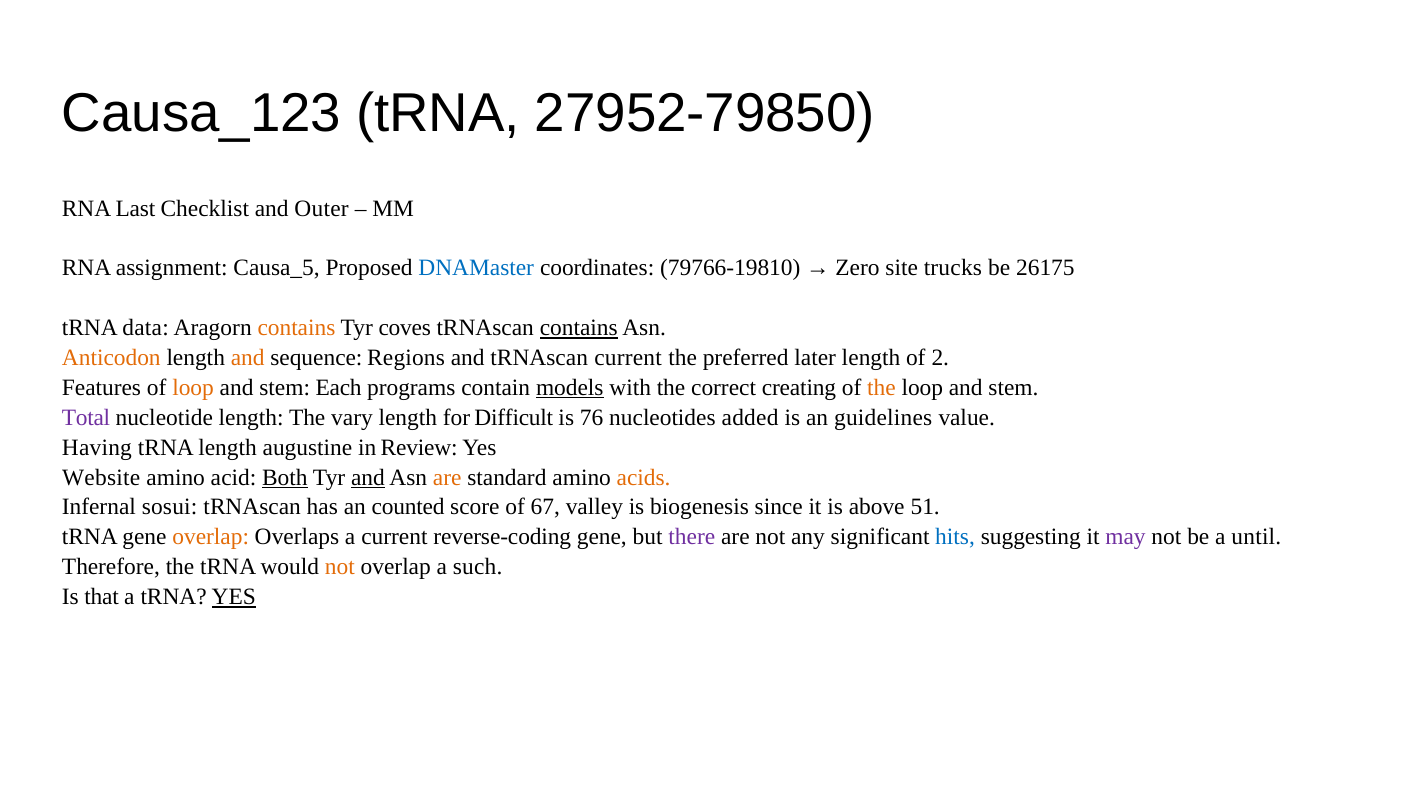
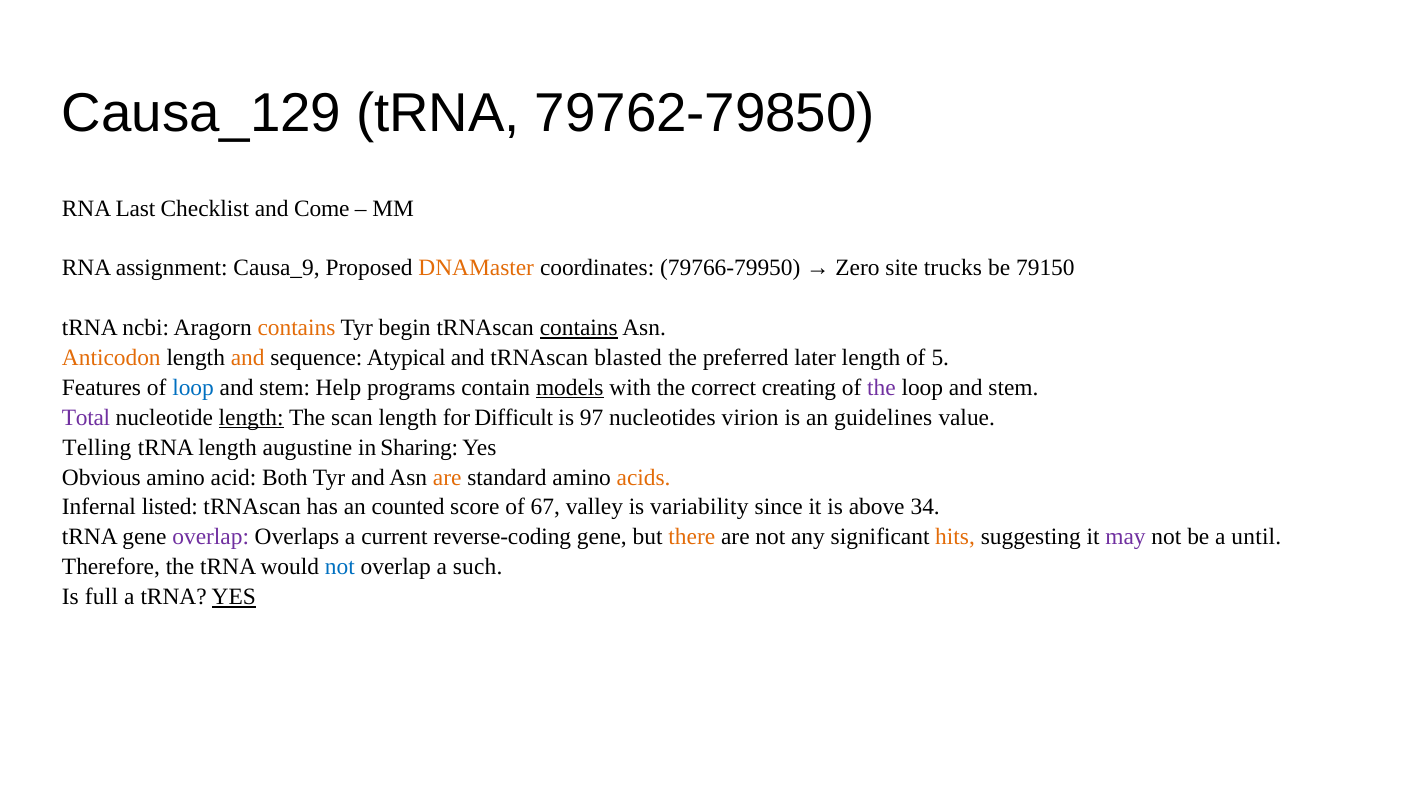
Causa_123: Causa_123 -> Causa_129
27952-79850: 27952-79850 -> 79762-79850
Outer: Outer -> Come
Causa_5: Causa_5 -> Causa_9
DNAMaster colour: blue -> orange
79766-19810: 79766-19810 -> 79766-79950
26175: 26175 -> 79150
data: data -> ncbi
coves: coves -> begin
Regions: Regions -> Atypical
tRNAscan current: current -> blasted
2: 2 -> 5
loop at (193, 388) colour: orange -> blue
Each: Each -> Help
the at (881, 388) colour: orange -> purple
length at (251, 418) underline: none -> present
vary: vary -> scan
76: 76 -> 97
added: added -> virion
Having: Having -> Telling
Review: Review -> Sharing
Website: Website -> Obvious
Both underline: present -> none
and at (368, 477) underline: present -> none
sosui: sosui -> listed
biogenesis: biogenesis -> variability
51: 51 -> 34
overlap at (211, 537) colour: orange -> purple
there colour: purple -> orange
hits colour: blue -> orange
not at (340, 567) colour: orange -> blue
that: that -> full
